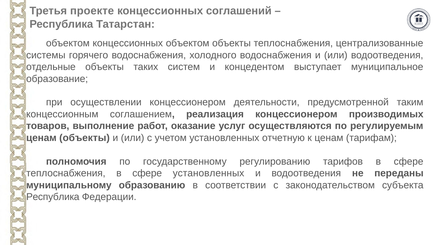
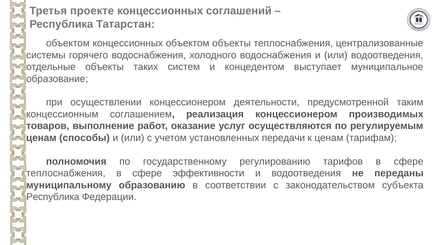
ценам объекты: объекты -> способы
отчетную: отчетную -> передачи
сфере установленных: установленных -> эффективности
